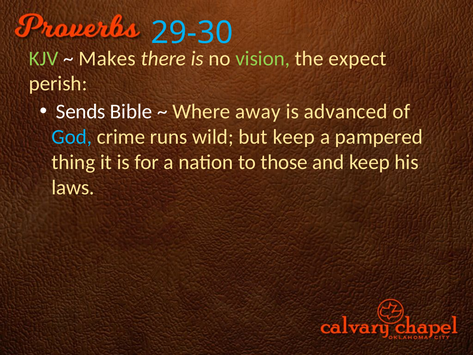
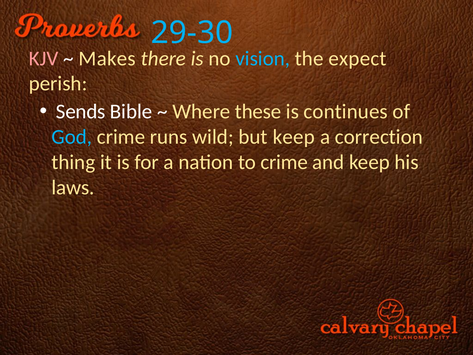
KJV colour: light green -> pink
vision colour: light green -> light blue
away: away -> these
advanced: advanced -> continues
pampered: pampered -> correction
to those: those -> crime
